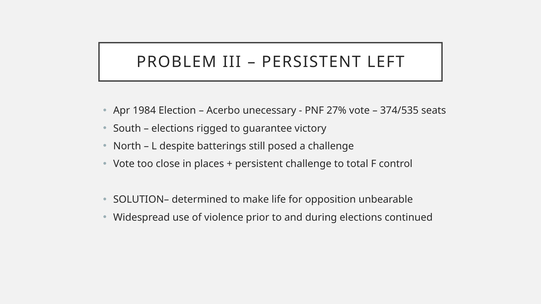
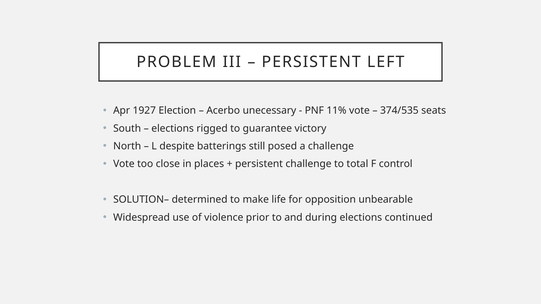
1984: 1984 -> 1927
27%: 27% -> 11%
